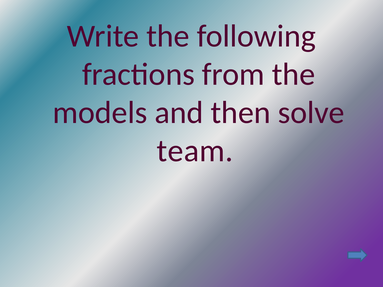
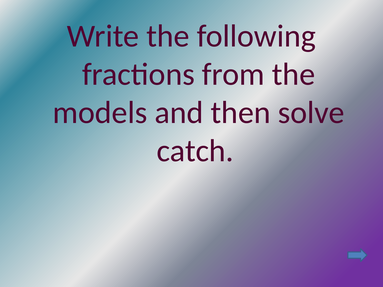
team: team -> catch
